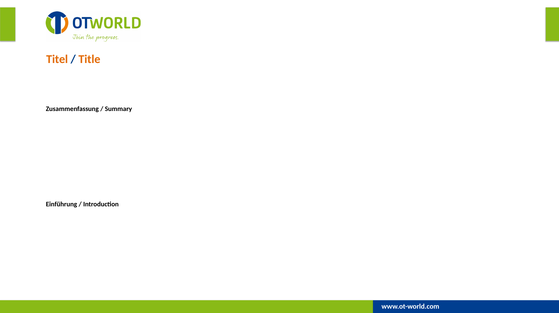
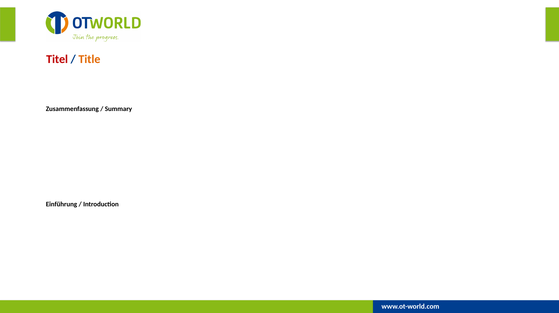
Titel colour: orange -> red
